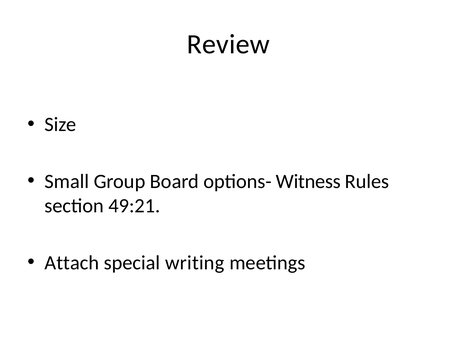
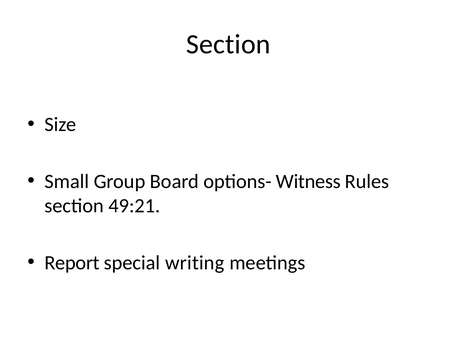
Review at (228, 44): Review -> Section
Attach: Attach -> Report
